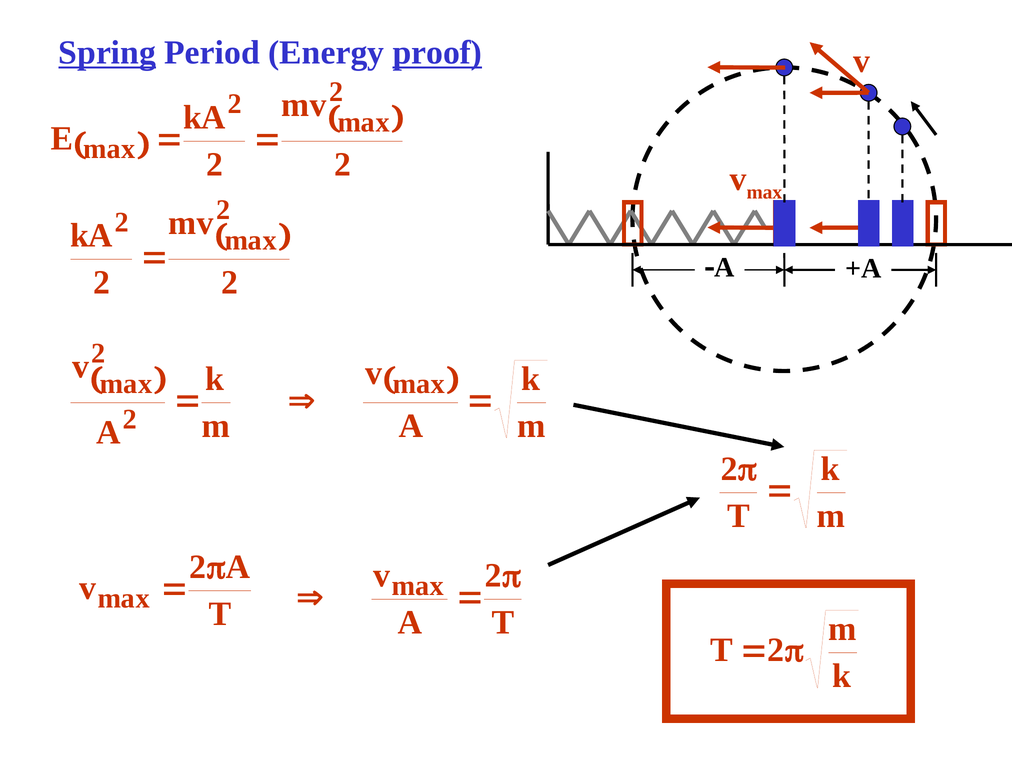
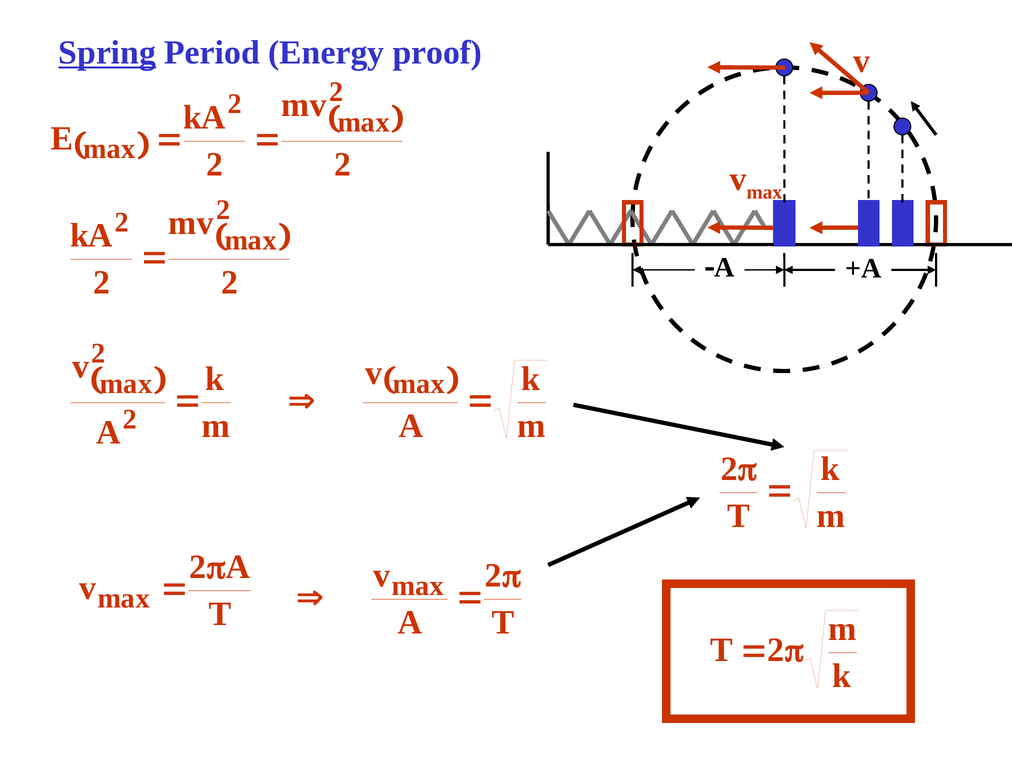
proof underline: present -> none
